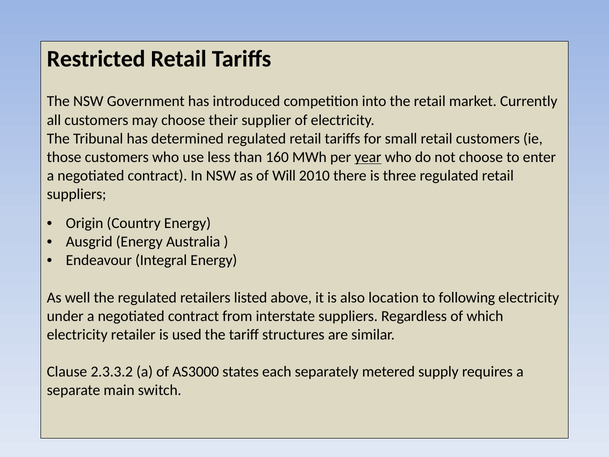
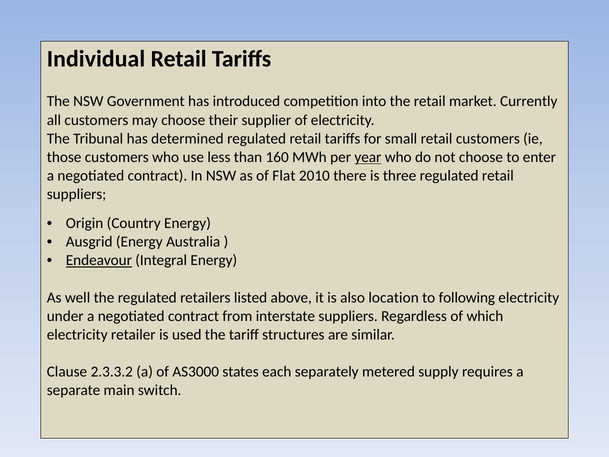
Restricted: Restricted -> Individual
Will: Will -> Flat
Endeavour underline: none -> present
